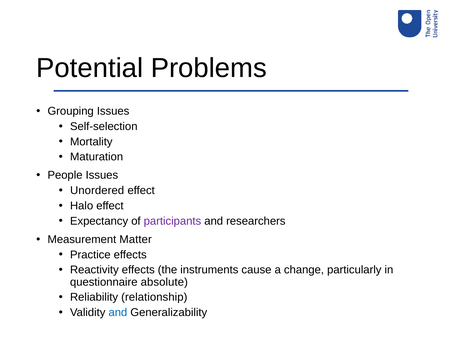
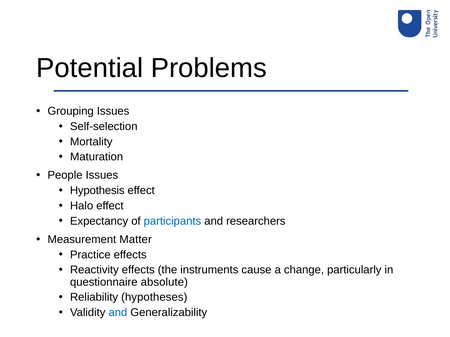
Unordered: Unordered -> Hypothesis
participants colour: purple -> blue
relationship: relationship -> hypotheses
